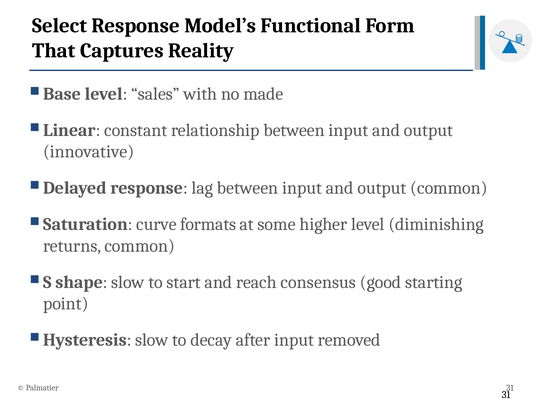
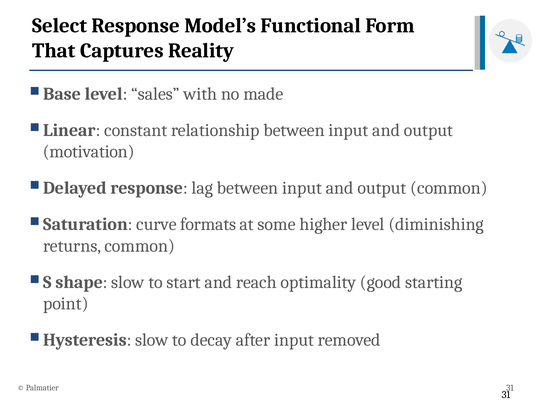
innovative: innovative -> motivation
consensus: consensus -> optimality
